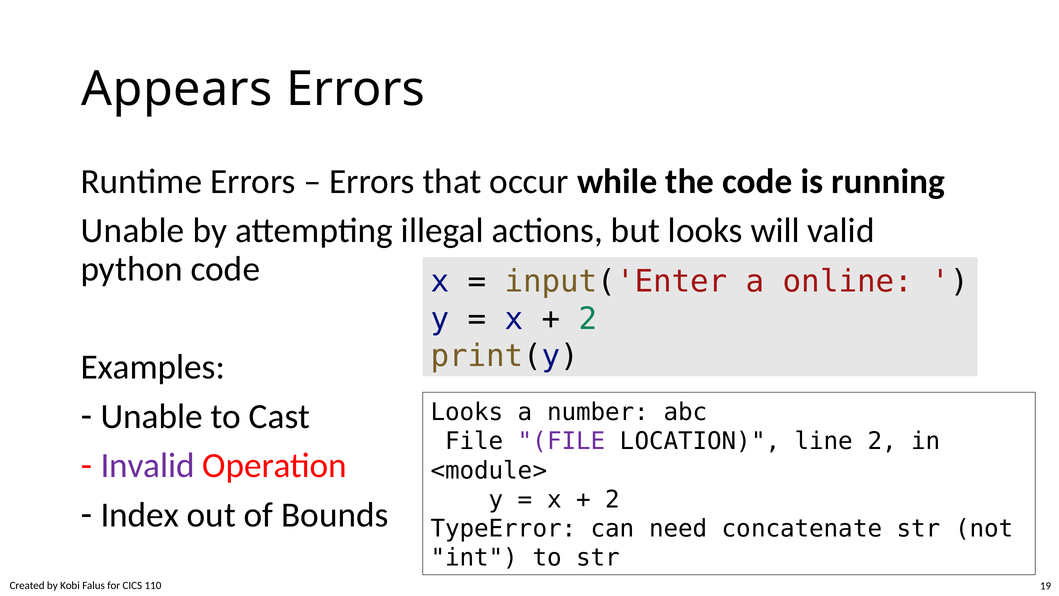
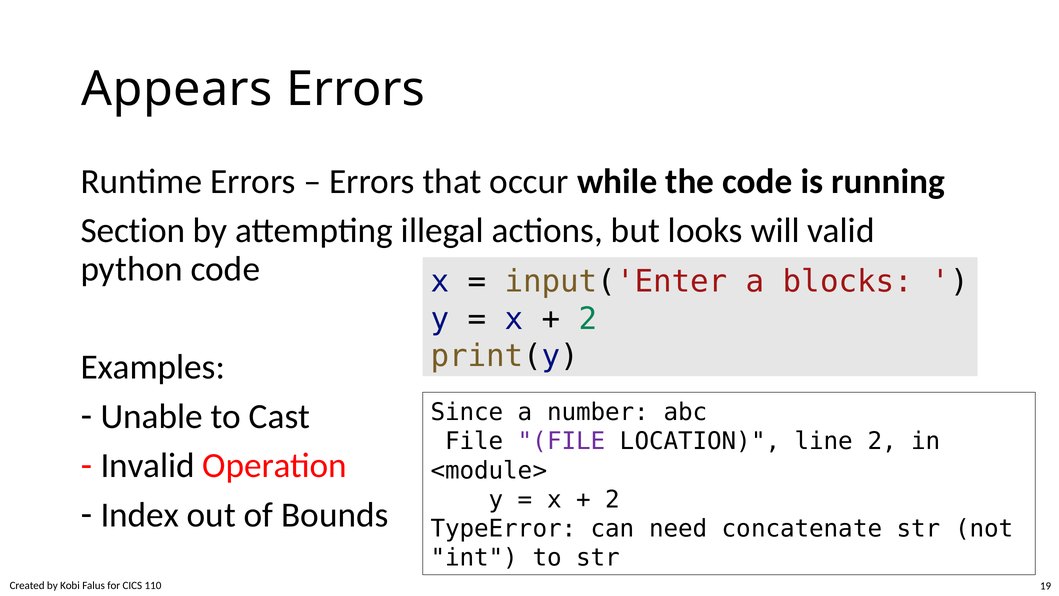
Unable at (133, 231): Unable -> Section
online: online -> blocks
Looks at (467, 412): Looks -> Since
Invalid colour: purple -> black
